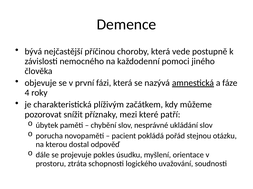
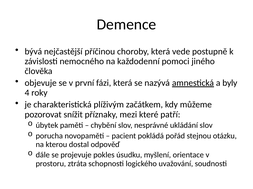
fáze: fáze -> byly
